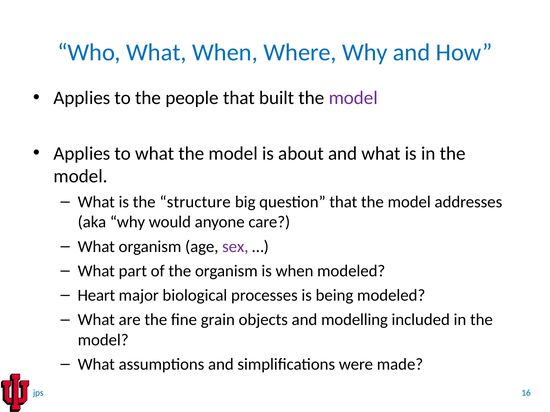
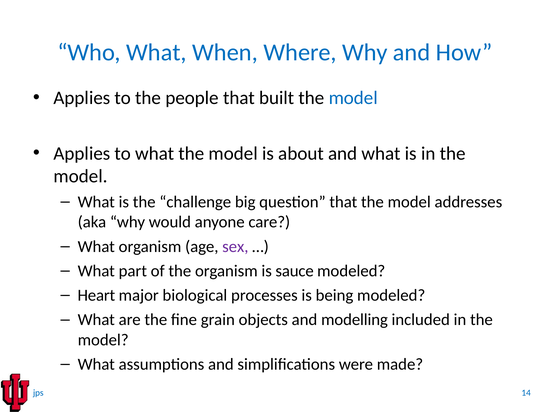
model at (353, 98) colour: purple -> blue
structure: structure -> challenge
is when: when -> sauce
16: 16 -> 14
